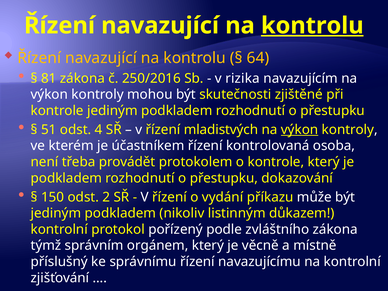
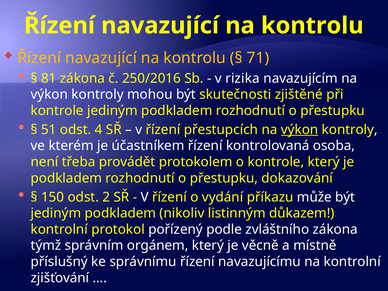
kontrolu at (312, 26) underline: present -> none
64: 64 -> 71
mladistvých: mladistvých -> přestupcích
